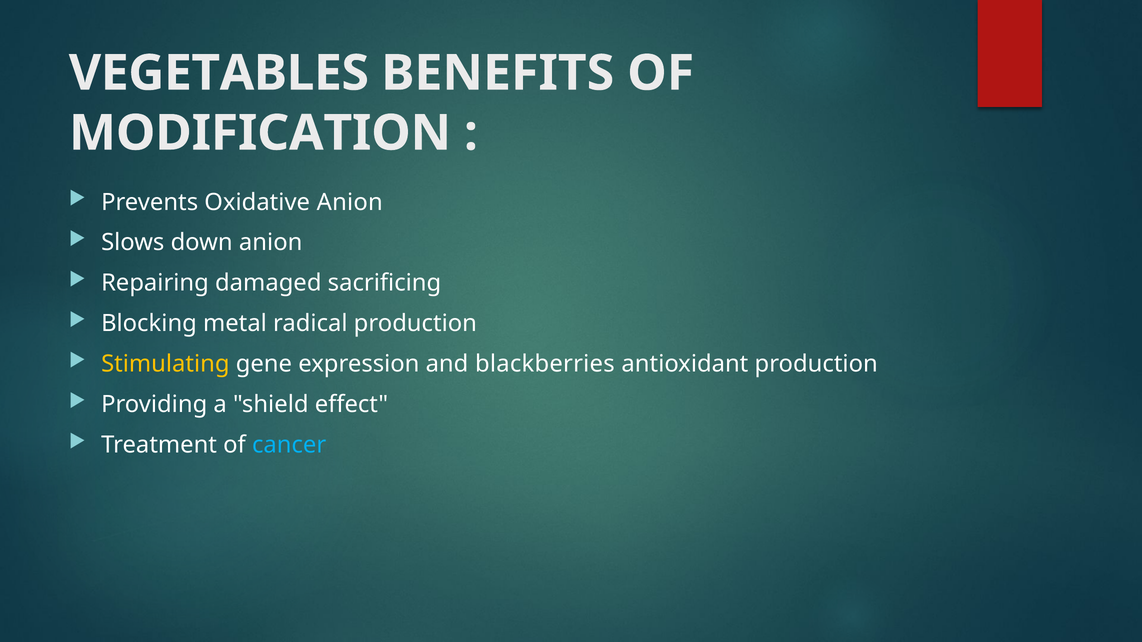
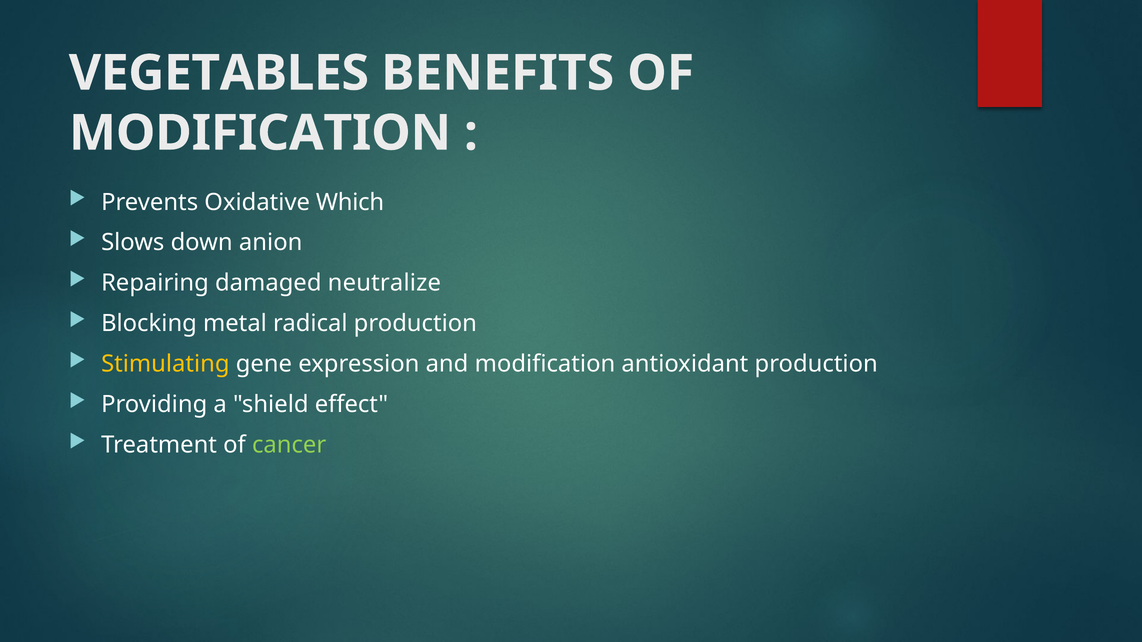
Oxidative Anion: Anion -> Which
sacrificing: sacrificing -> neutralize
and blackberries: blackberries -> modification
cancer colour: light blue -> light green
